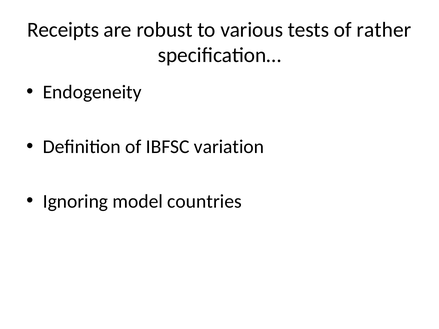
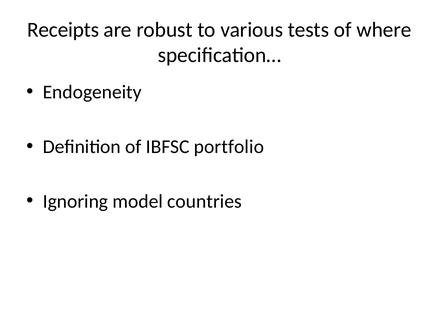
rather: rather -> where
variation: variation -> portfolio
